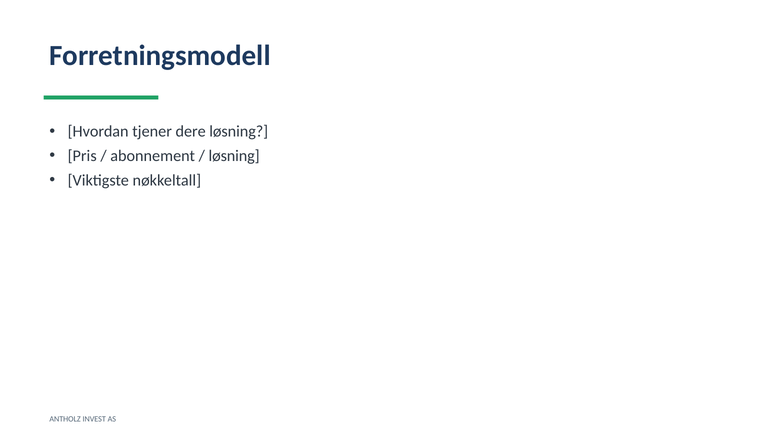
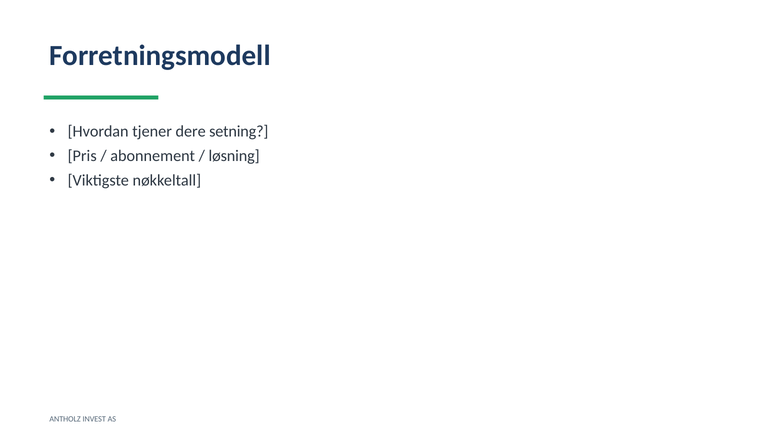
dere løsning: løsning -> setning
